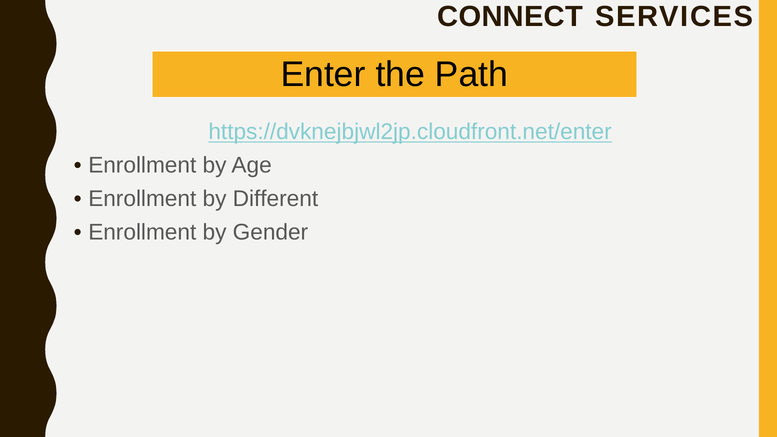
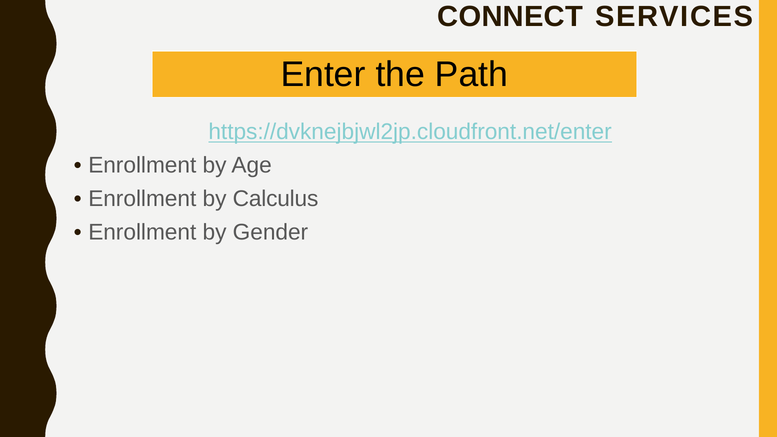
Different: Different -> Calculus
